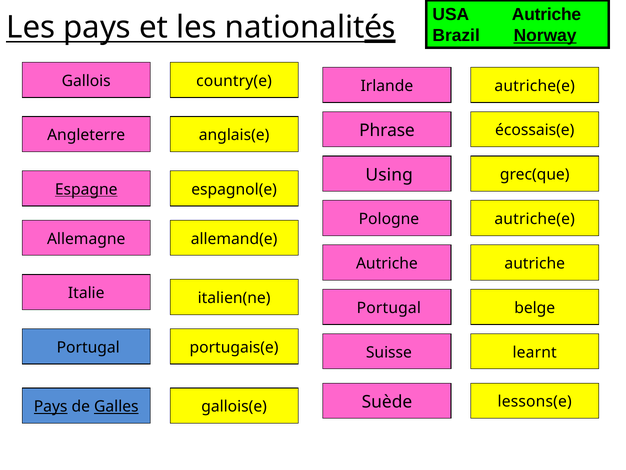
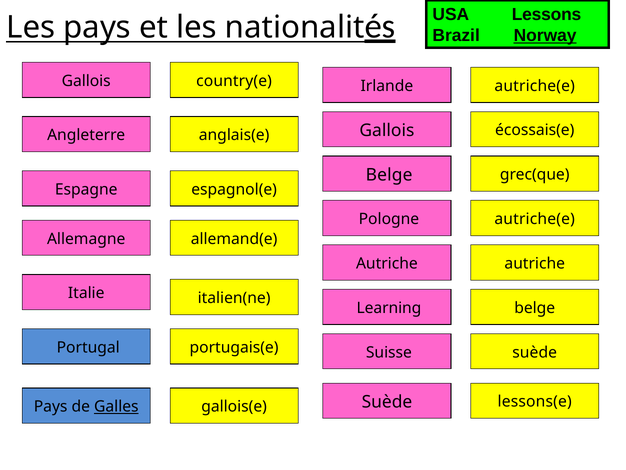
USA Autriche: Autriche -> Lessons
Phrase at (387, 130): Phrase -> Gallois
Using at (389, 175): Using -> Belge
Espagne underline: present -> none
Portugal at (389, 308): Portugal -> Learning
learnt at (535, 352): learnt -> suède
Pays at (51, 406) underline: present -> none
